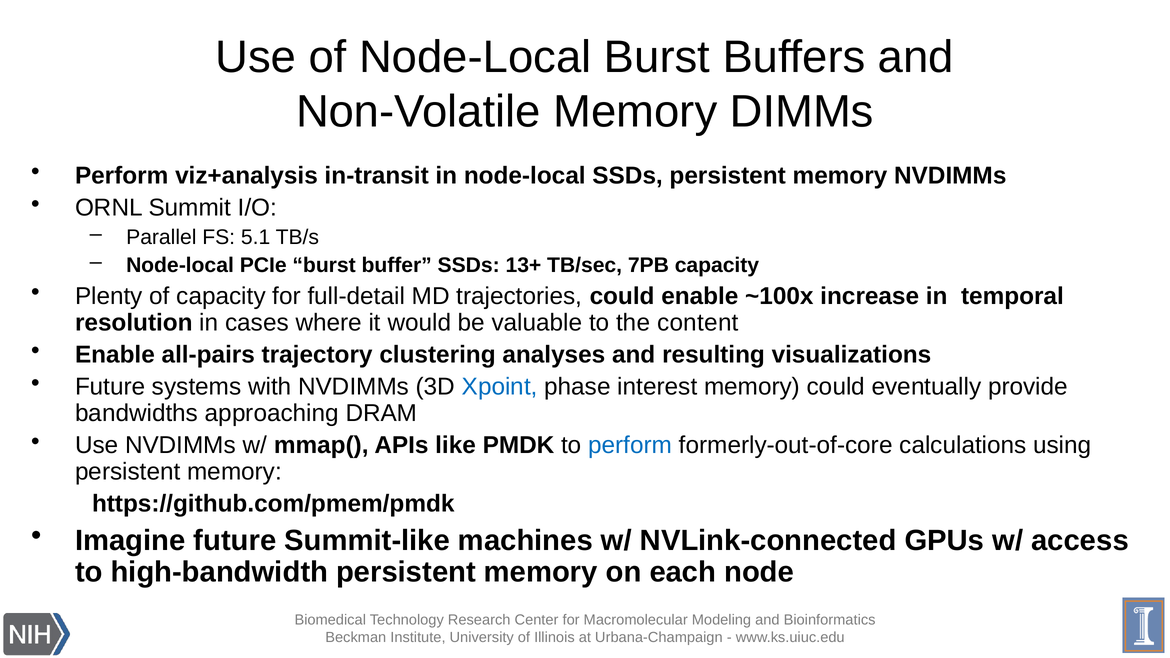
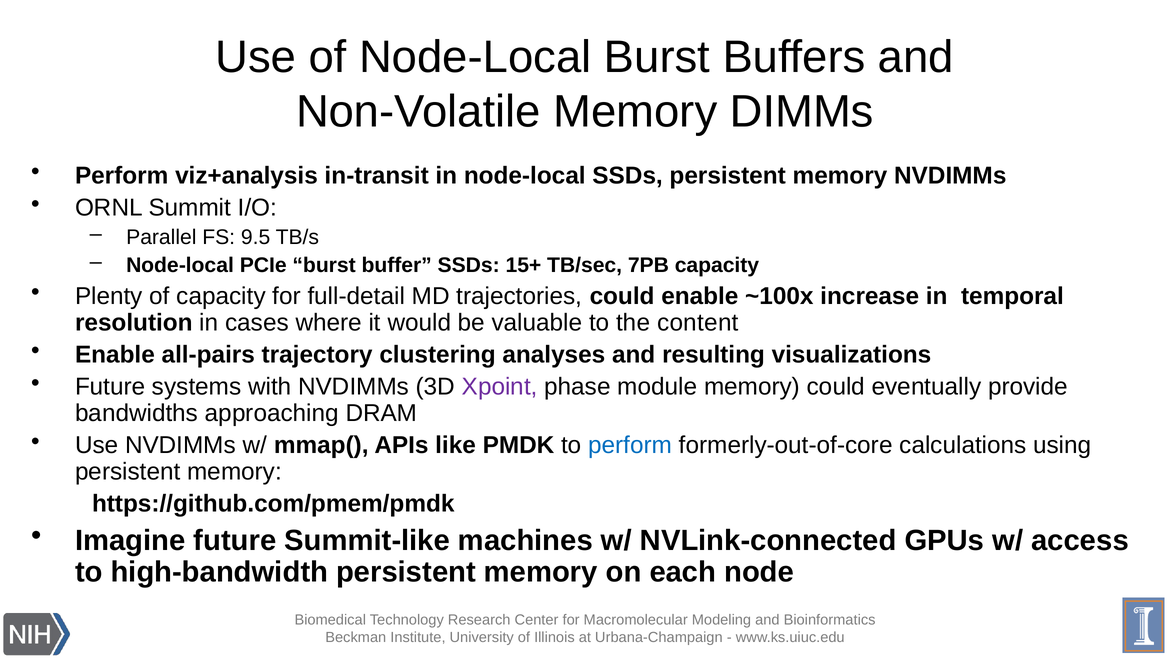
5.1: 5.1 -> 9.5
13+: 13+ -> 15+
Xpoint colour: blue -> purple
interest: interest -> module
